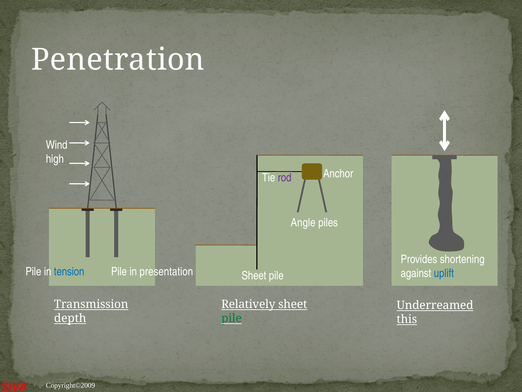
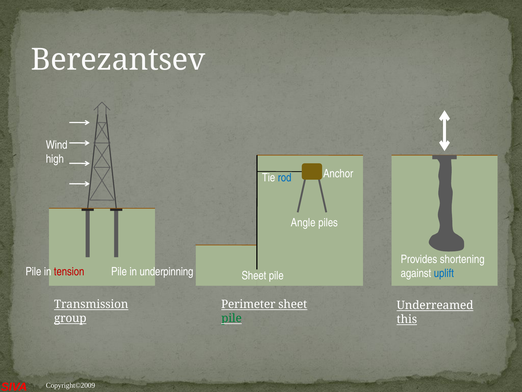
Penetration: Penetration -> Berezantsev
rod colour: purple -> blue
tension colour: blue -> red
presentation: presentation -> underpinning
Relatively: Relatively -> Perimeter
depth: depth -> group
